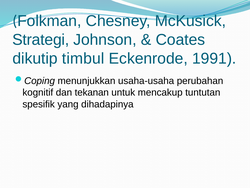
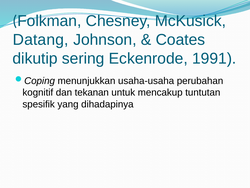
Strategi: Strategi -> Datang
timbul: timbul -> sering
